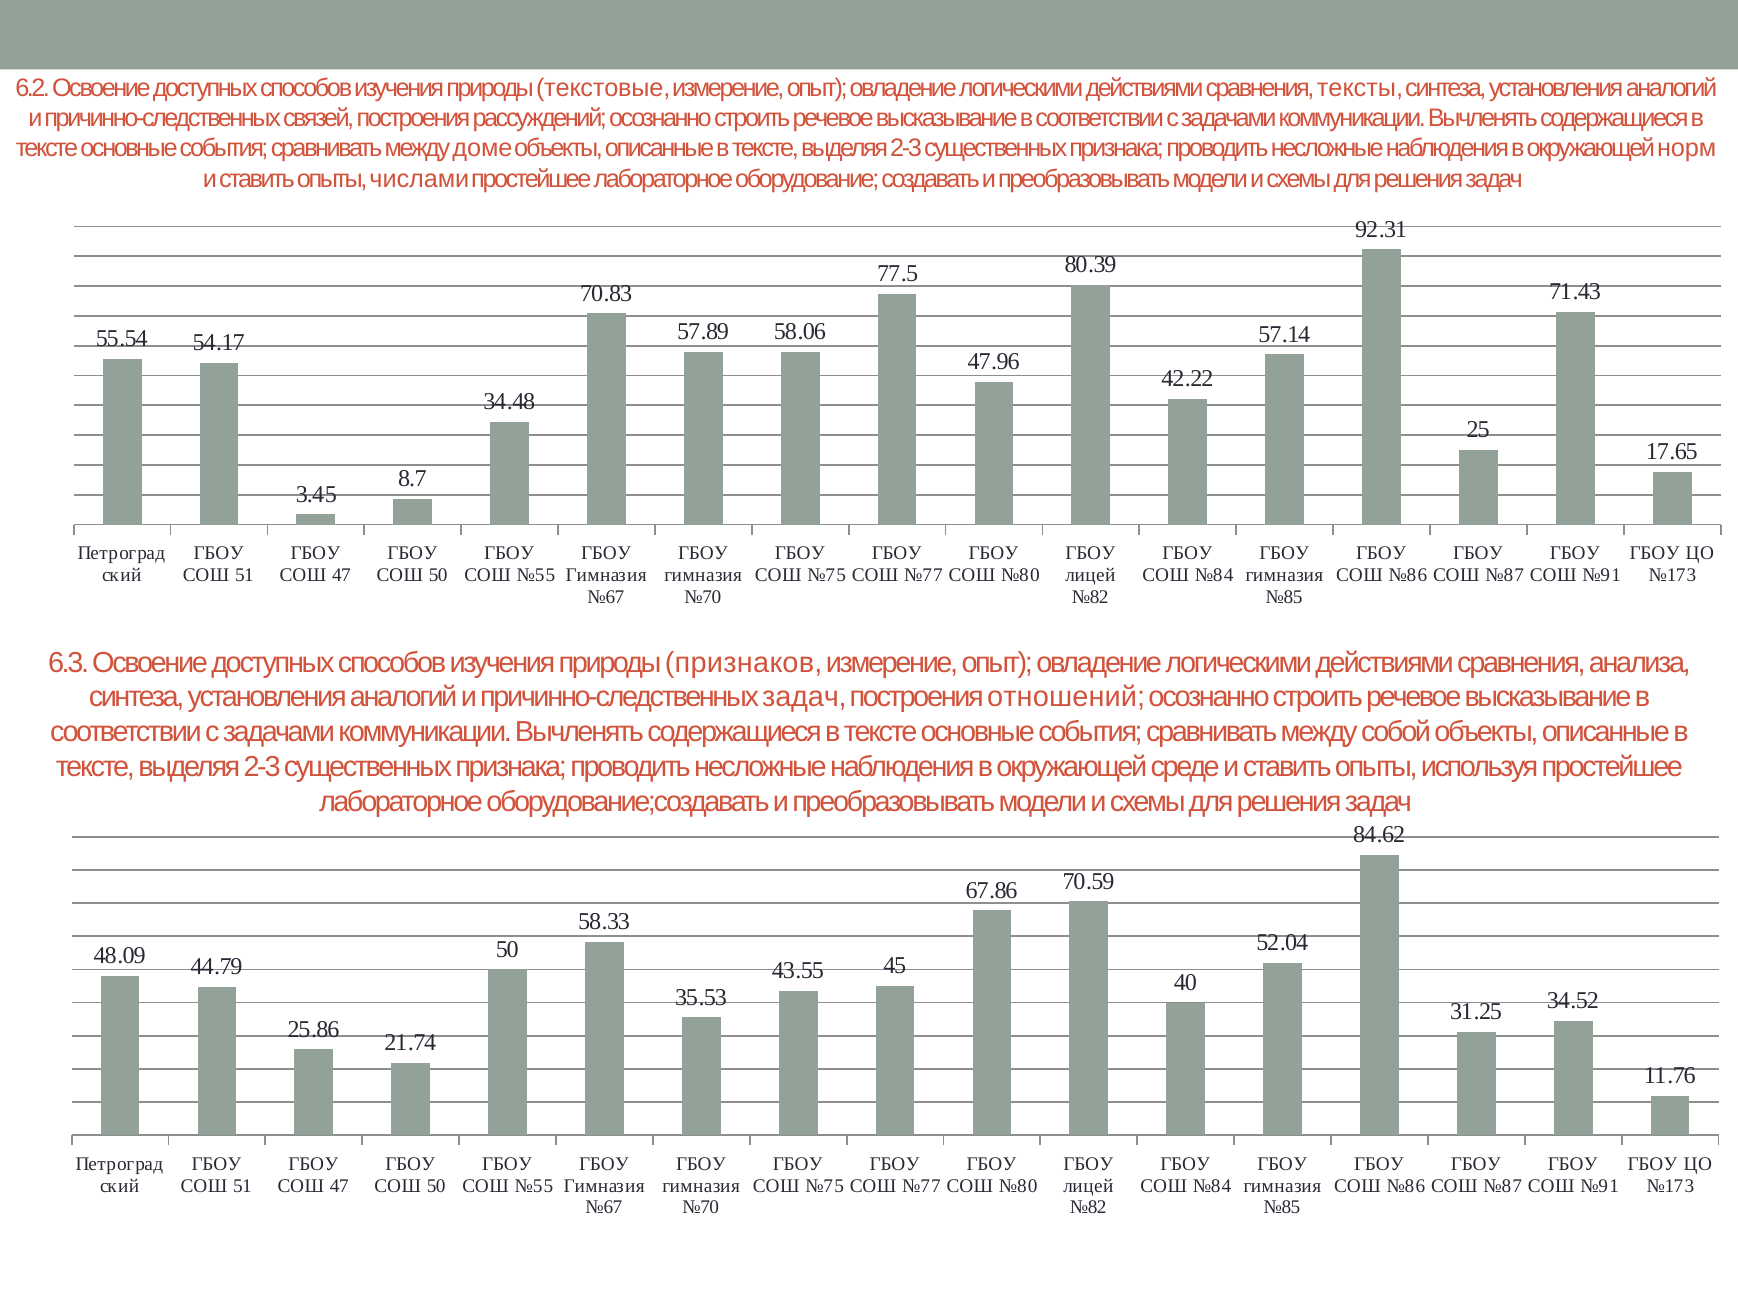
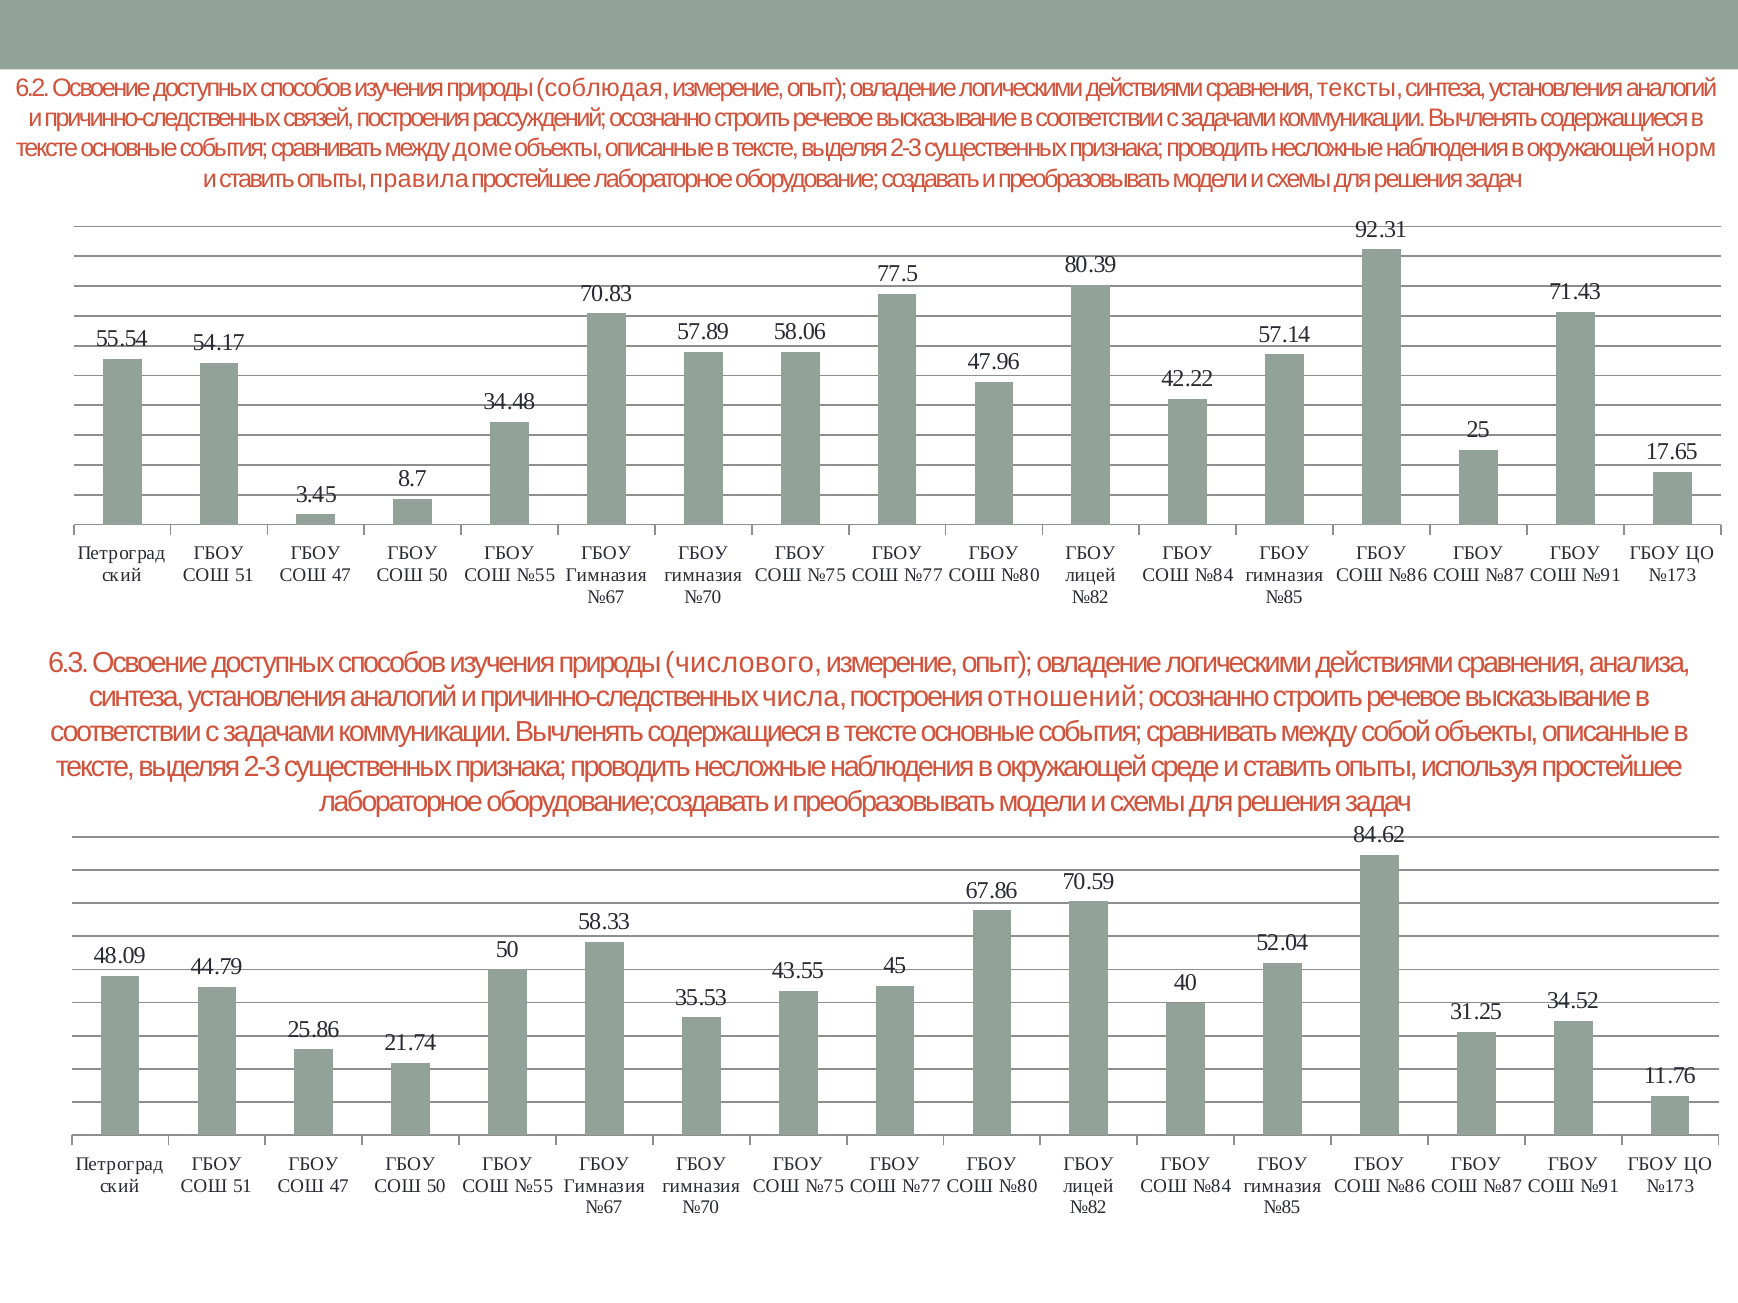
текстовые: текстовые -> соблюдая
числами: числами -> правила
признаков: признаков -> числового
причинно-следственных задач: задач -> числа
